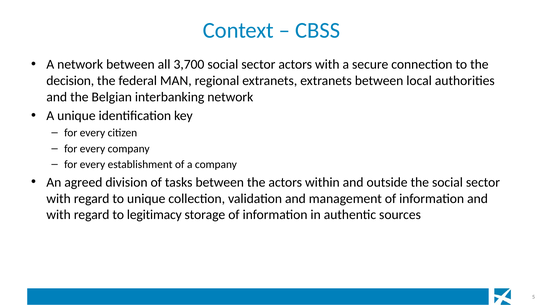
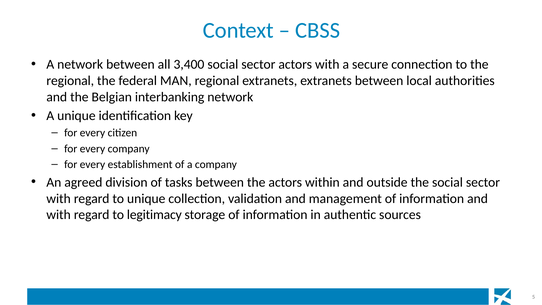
3,700: 3,700 -> 3,400
decision at (70, 81): decision -> regional
